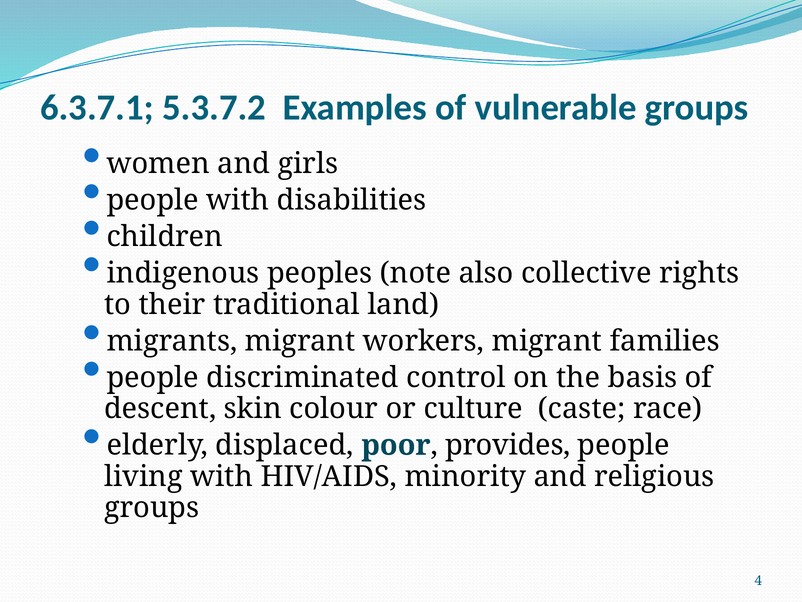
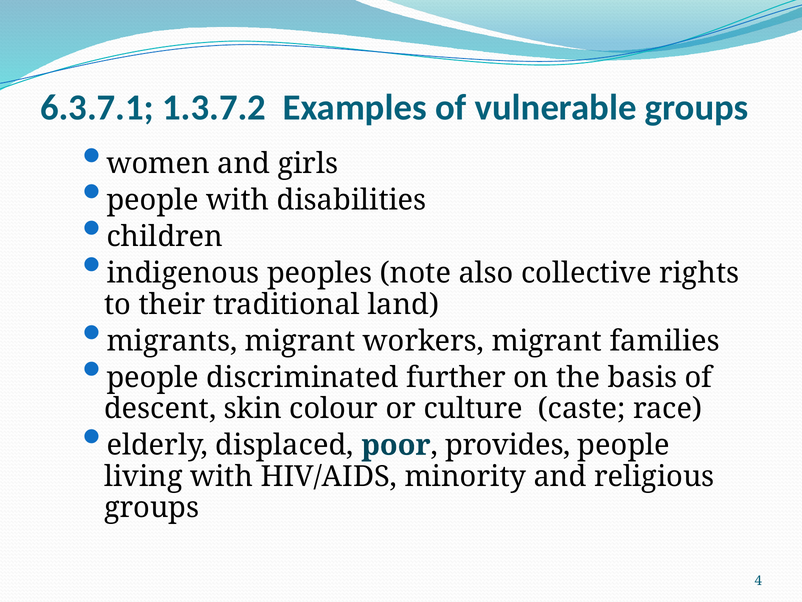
5.3.7.2: 5.3.7.2 -> 1.3.7.2
control: control -> further
